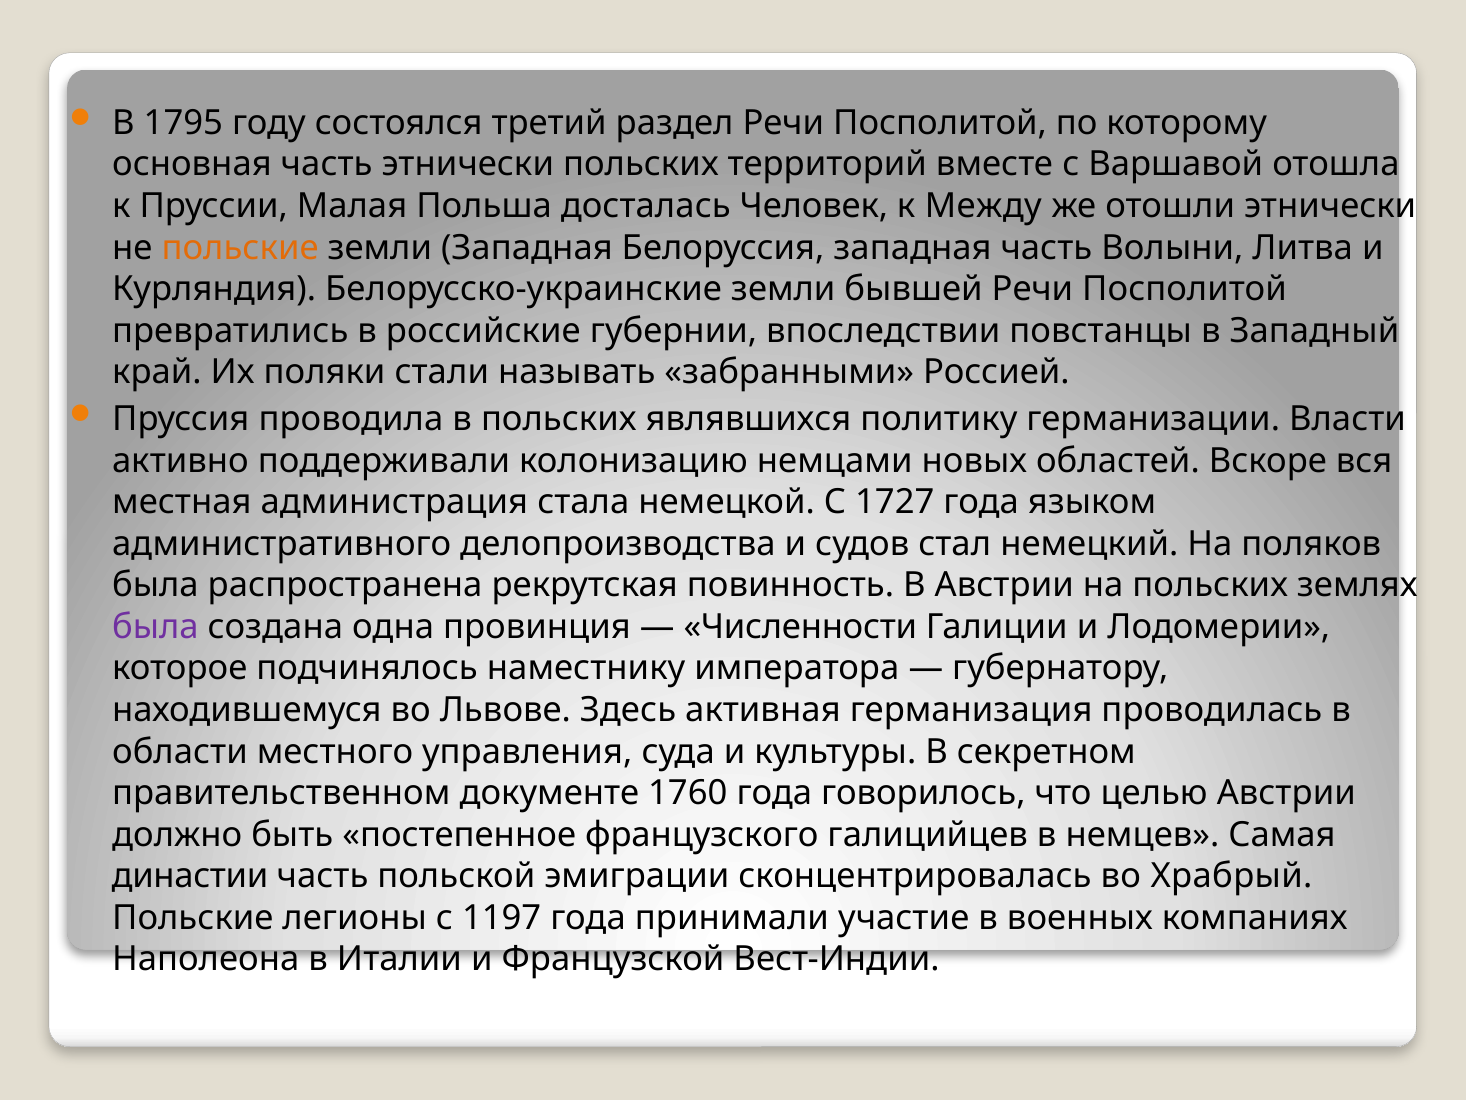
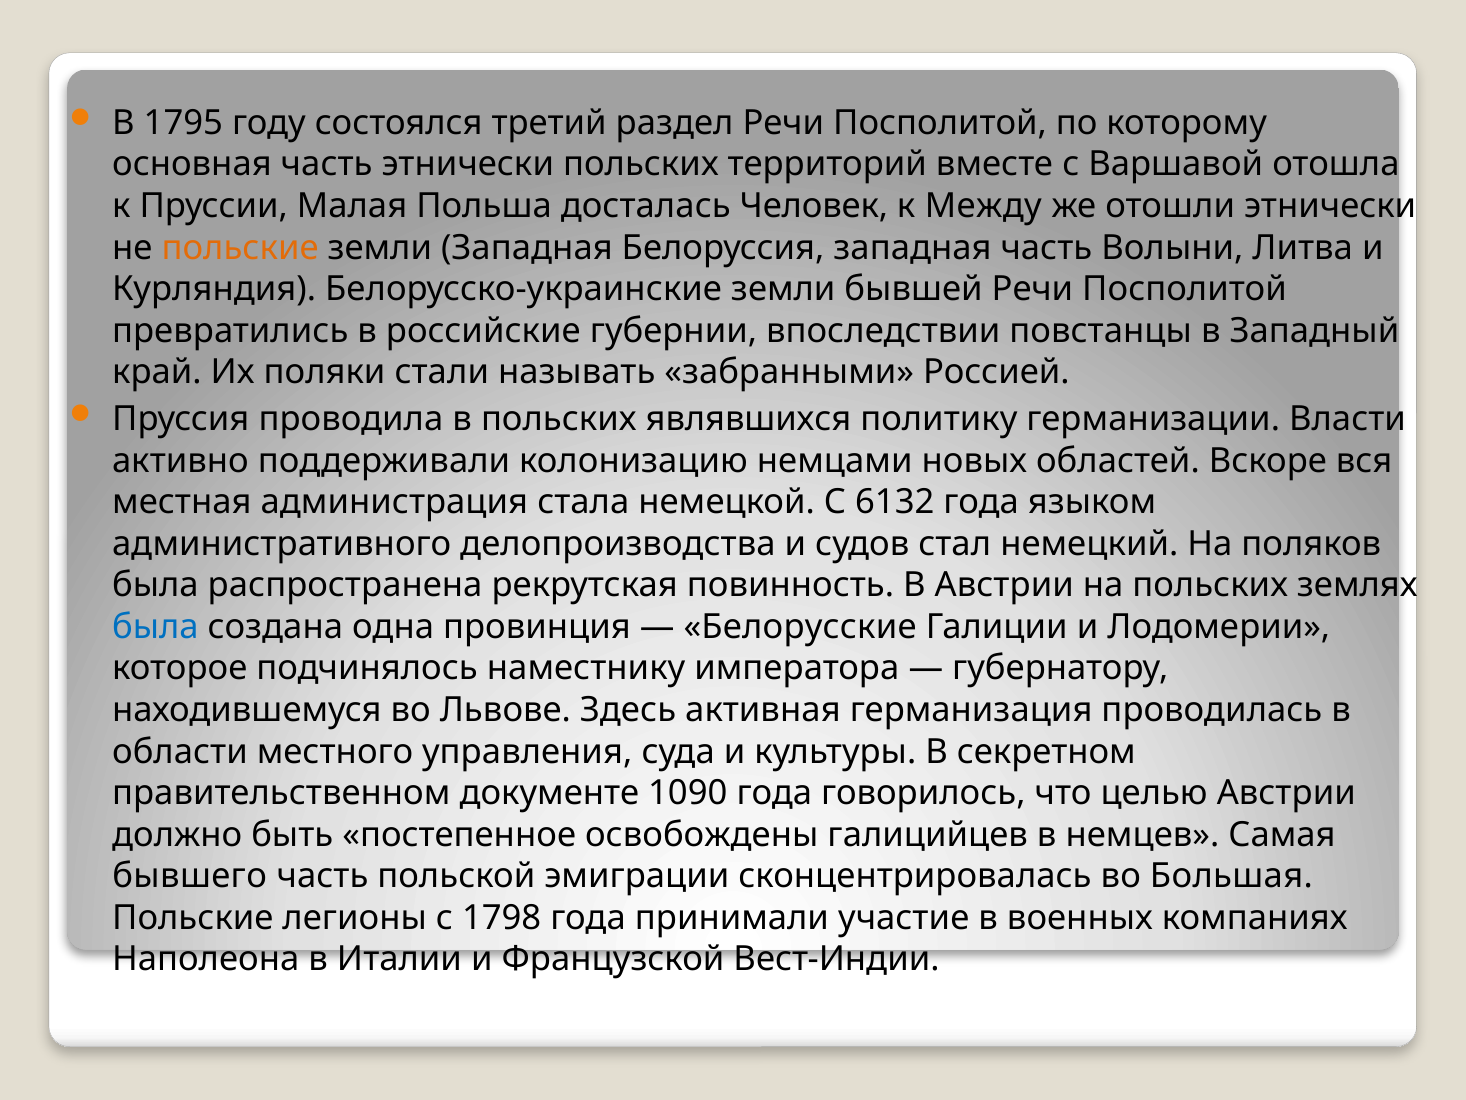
1727: 1727 -> 6132
была at (155, 627) colour: purple -> blue
Численности: Численности -> Белорусские
1760: 1760 -> 1090
французского: французского -> освобождены
династии: династии -> бывшего
Храбрый: Храбрый -> Большая
1197: 1197 -> 1798
